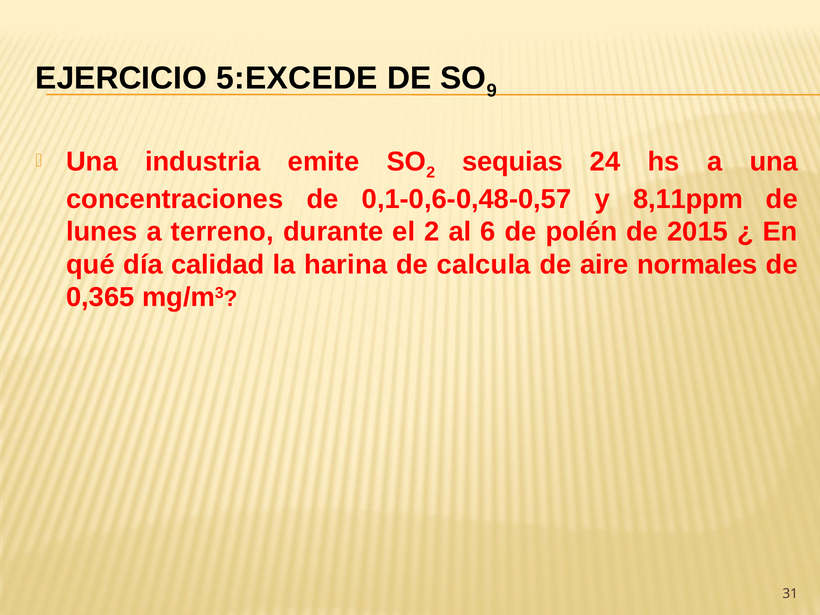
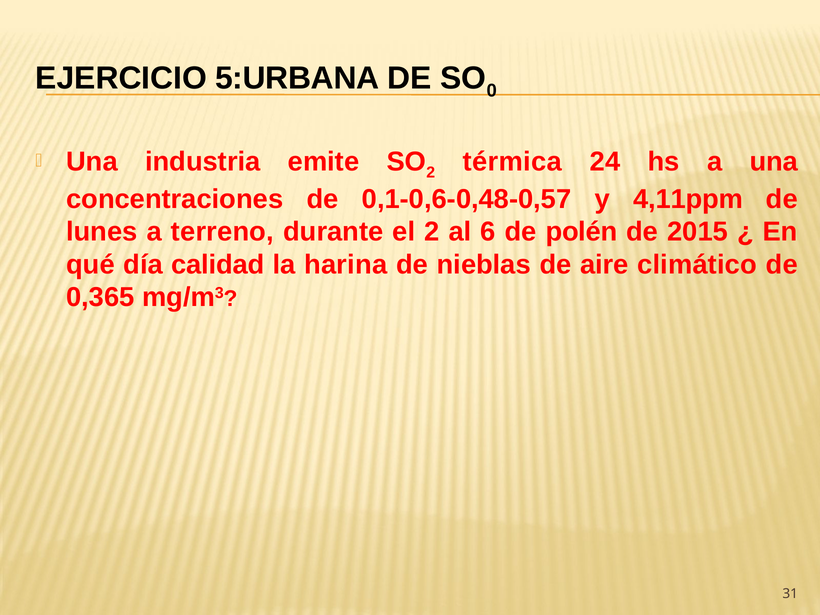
5:EXCEDE: 5:EXCEDE -> 5:URBANA
9: 9 -> 0
sequias: sequias -> térmica
8,11ppm: 8,11ppm -> 4,11ppm
calcula: calcula -> nieblas
normales: normales -> climático
